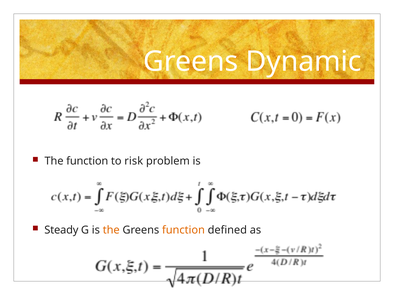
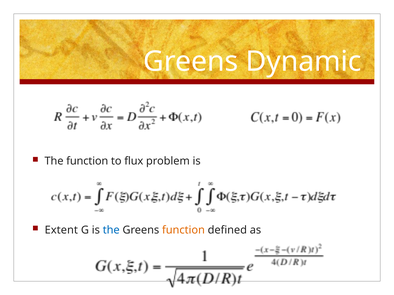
risk: risk -> flux
Steady: Steady -> Extent
the at (111, 230) colour: orange -> blue
